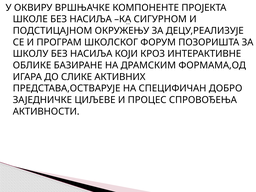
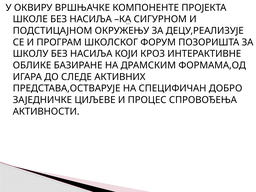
СЛИКЕ: СЛИКЕ -> СЛЕДЕ
